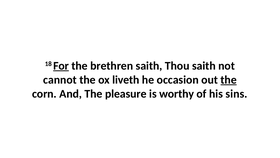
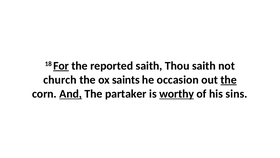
brethren: brethren -> reported
cannot: cannot -> church
liveth: liveth -> saints
And underline: none -> present
pleasure: pleasure -> partaker
worthy underline: none -> present
